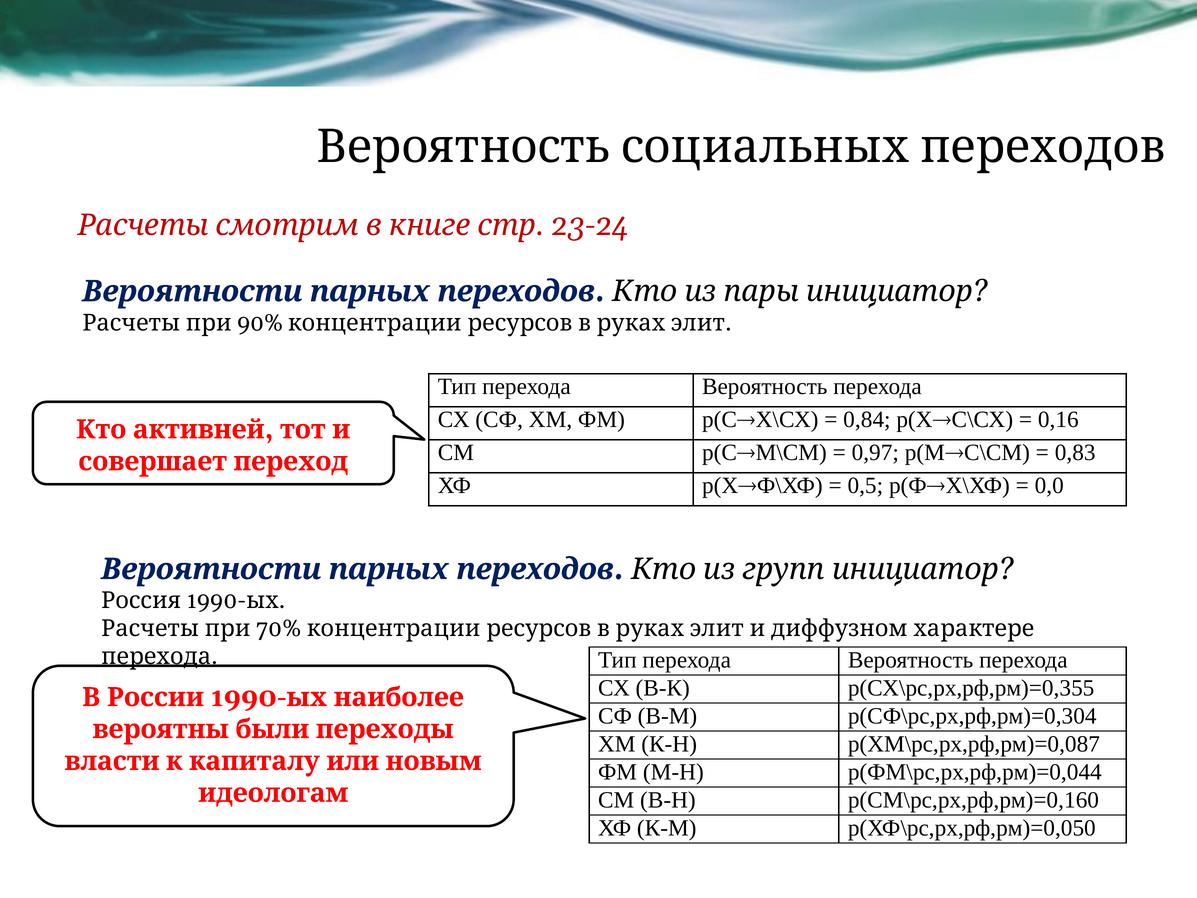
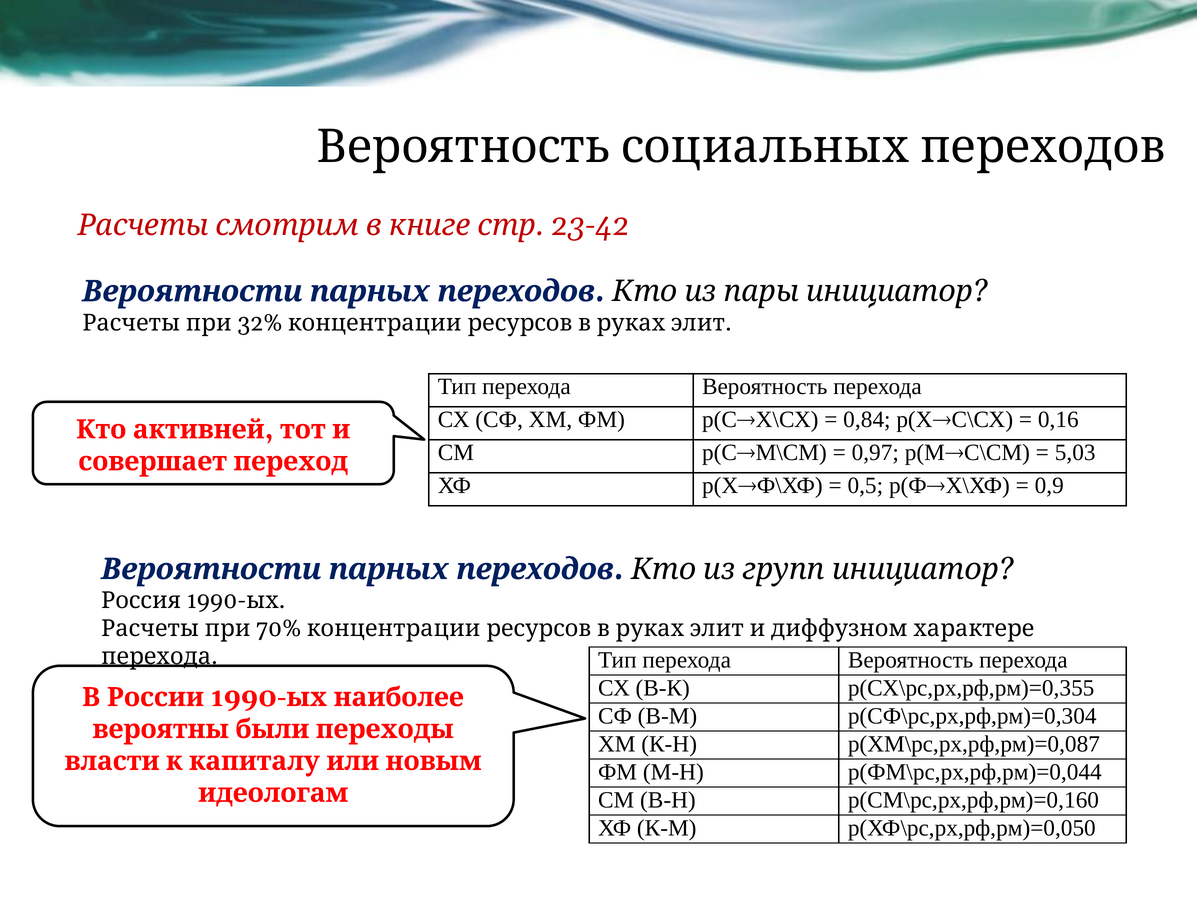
23-24: 23-24 -> 23-42
90%: 90% -> 32%
0,83: 0,83 -> 5,03
0,0: 0,0 -> 0,9
